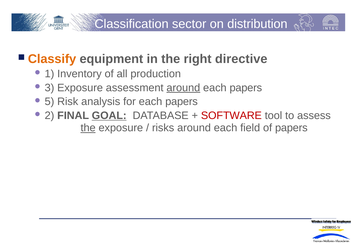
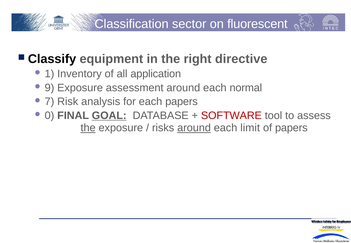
distribution: distribution -> fluorescent
Classify colour: orange -> black
production: production -> application
3: 3 -> 9
around at (183, 88) underline: present -> none
papers at (246, 88): papers -> normal
5: 5 -> 7
2: 2 -> 0
around at (194, 128) underline: none -> present
field: field -> limit
